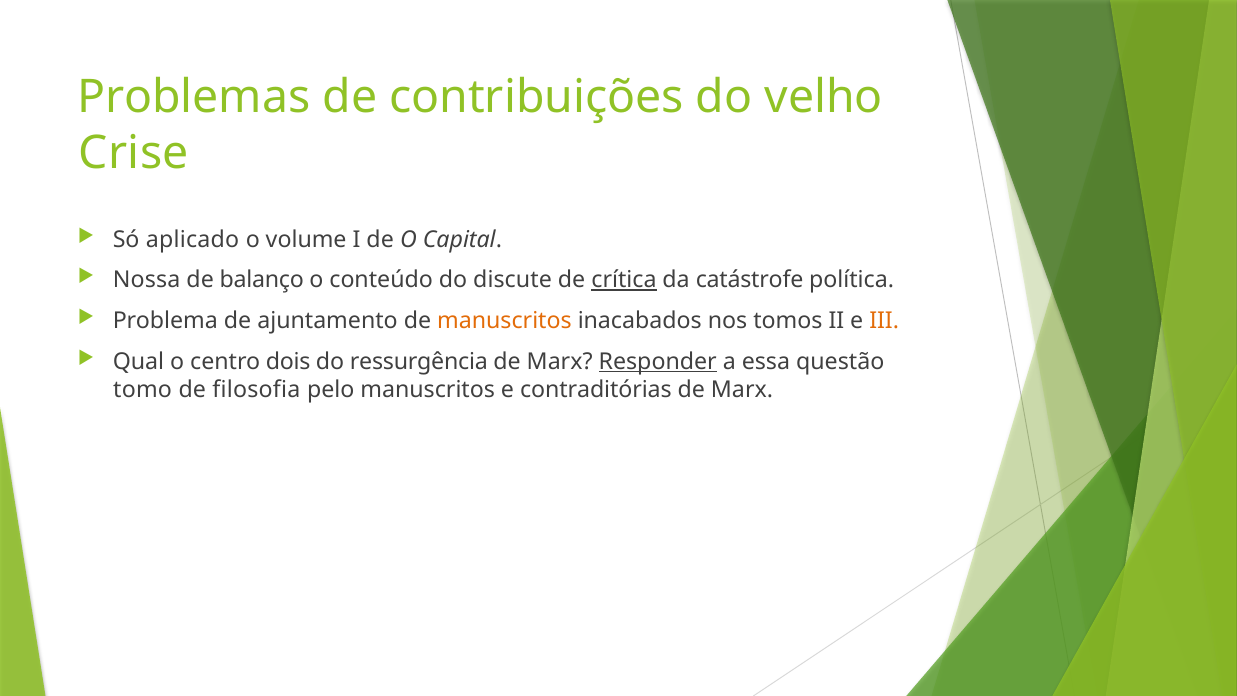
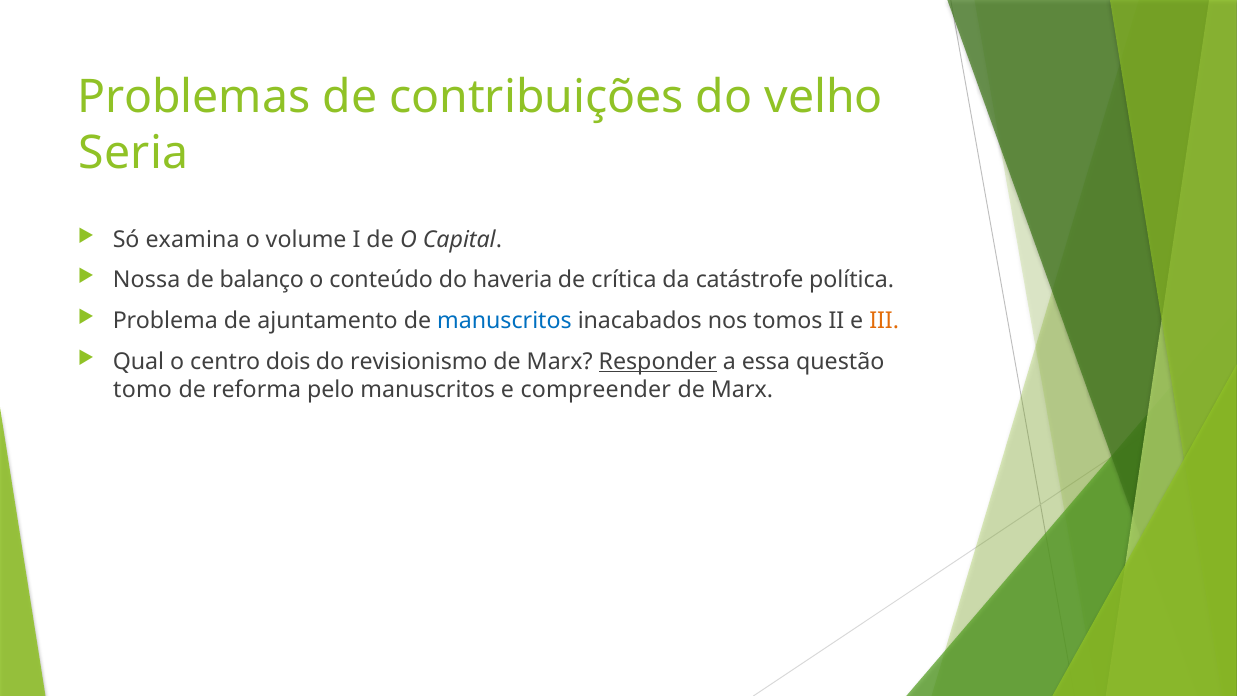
Crise: Crise -> Seria
aplicado: aplicado -> examina
discute: discute -> haveria
crítica underline: present -> none
manuscritos at (504, 321) colour: orange -> blue
ressurgência: ressurgência -> revisionismo
filosofia: filosofia -> reforma
contraditórias: contraditórias -> compreender
